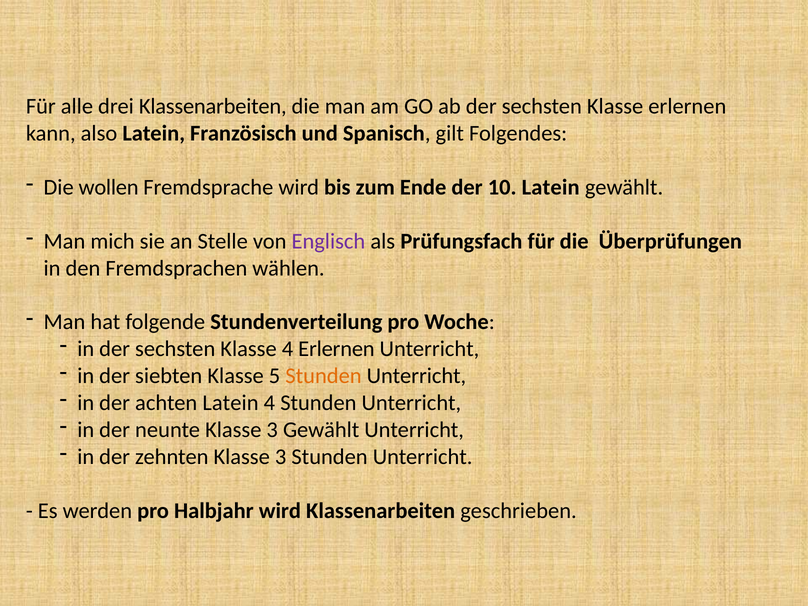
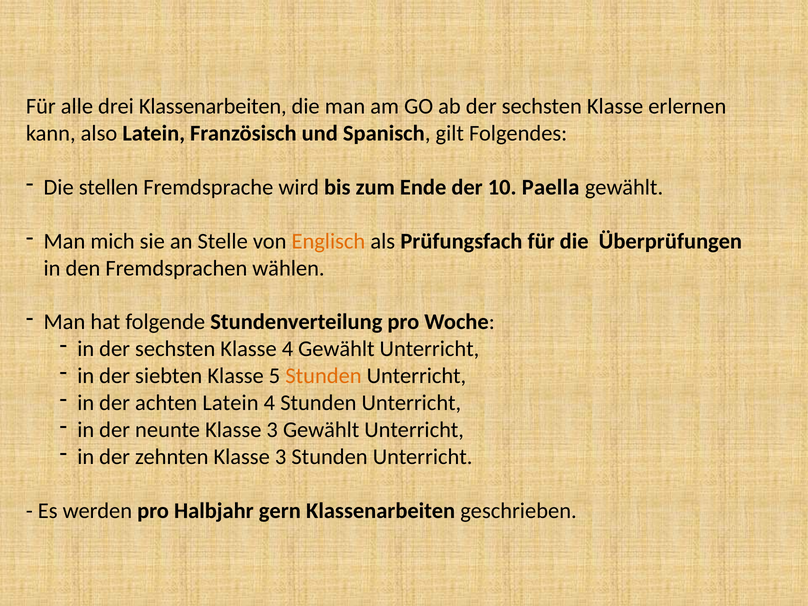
wollen: wollen -> stellen
10 Latein: Latein -> Paella
Englisch colour: purple -> orange
4 Erlernen: Erlernen -> Gewählt
Halbjahr wird: wird -> gern
